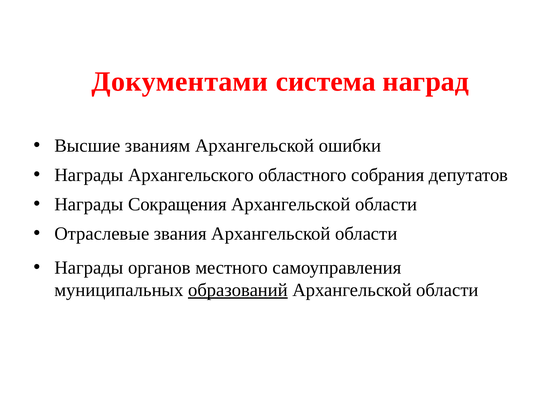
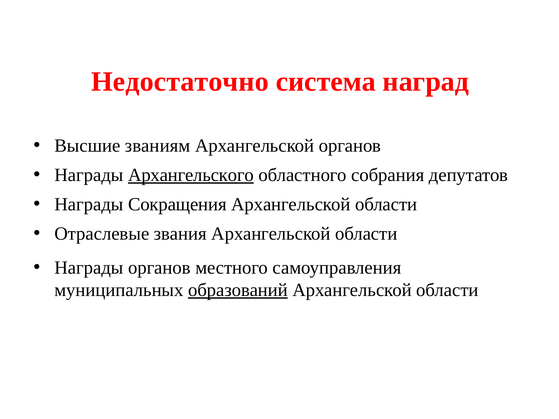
Документами: Документами -> Недостаточно
Архангельской ошибки: ошибки -> органов
Архангельского underline: none -> present
